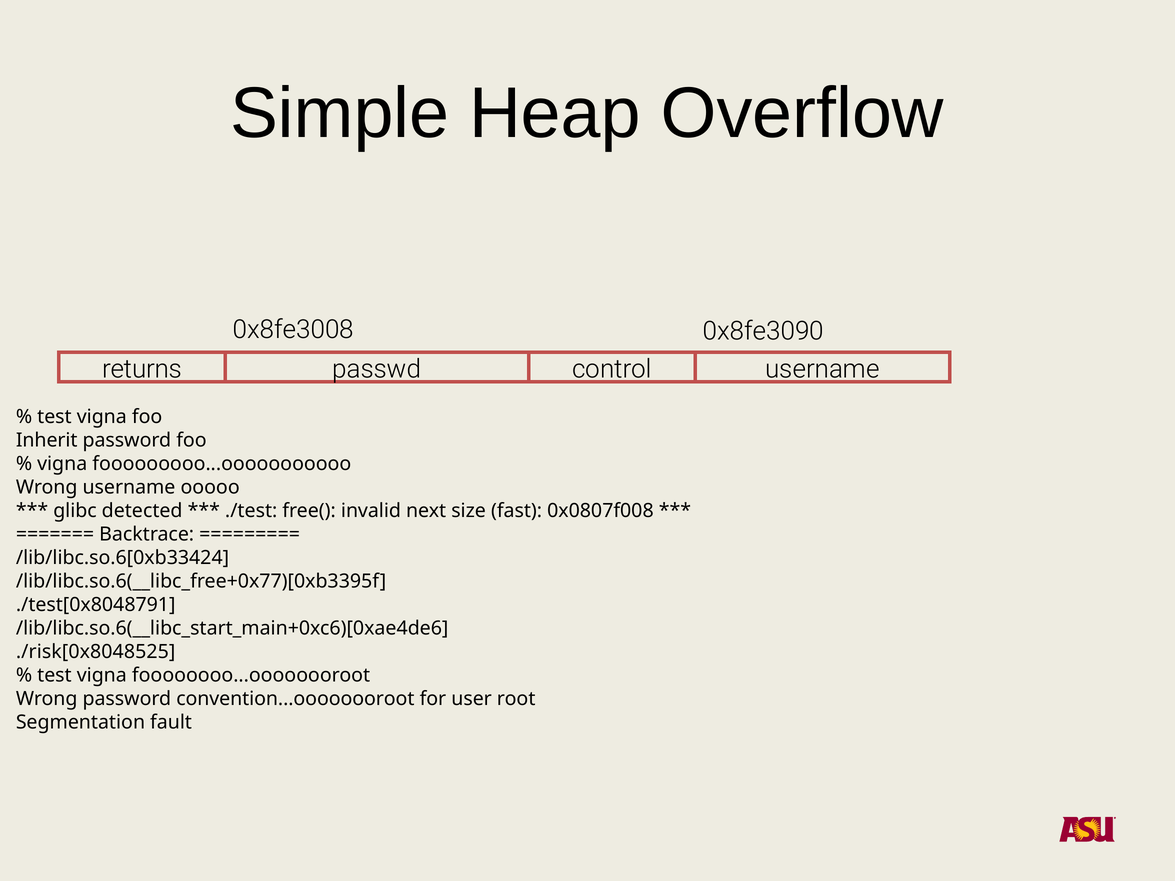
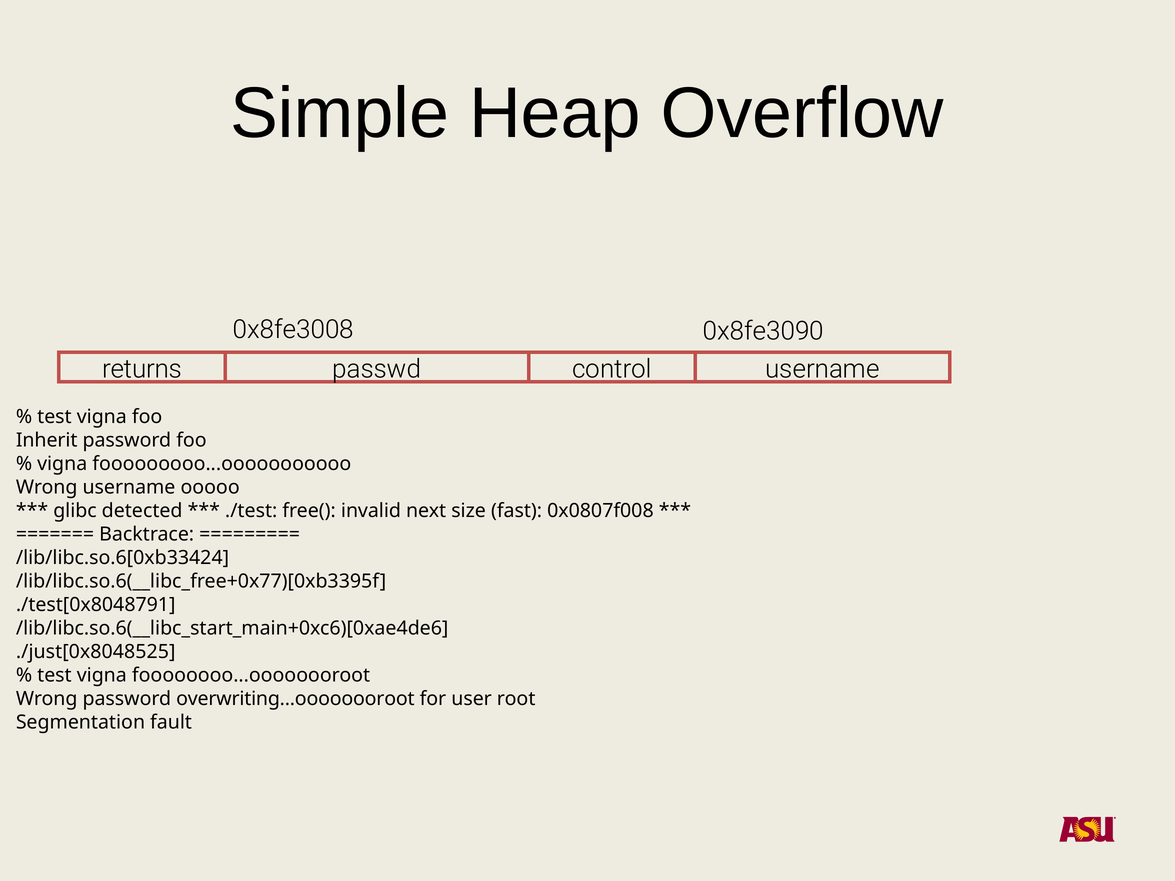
./risk[0x8048525: ./risk[0x8048525 -> ./just[0x8048525
convention...oooooooroot: convention...oooooooroot -> overwriting...oooooooroot
